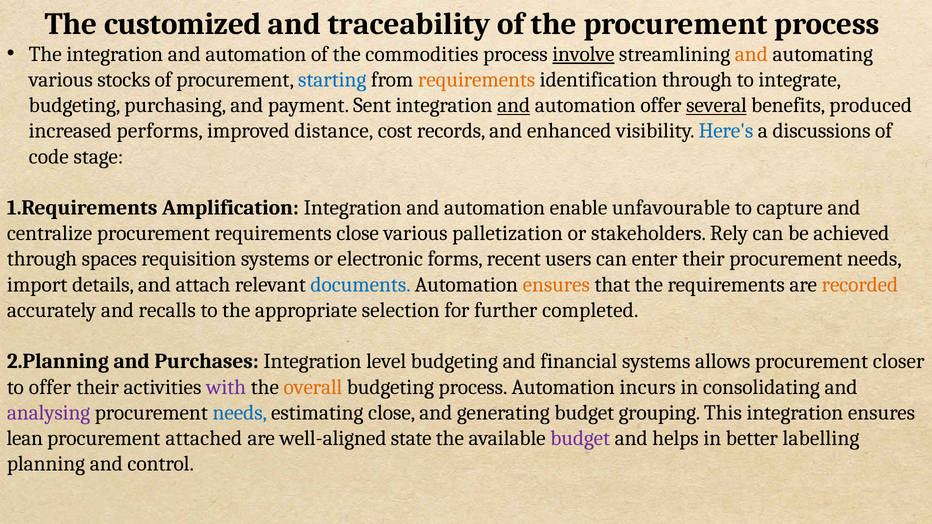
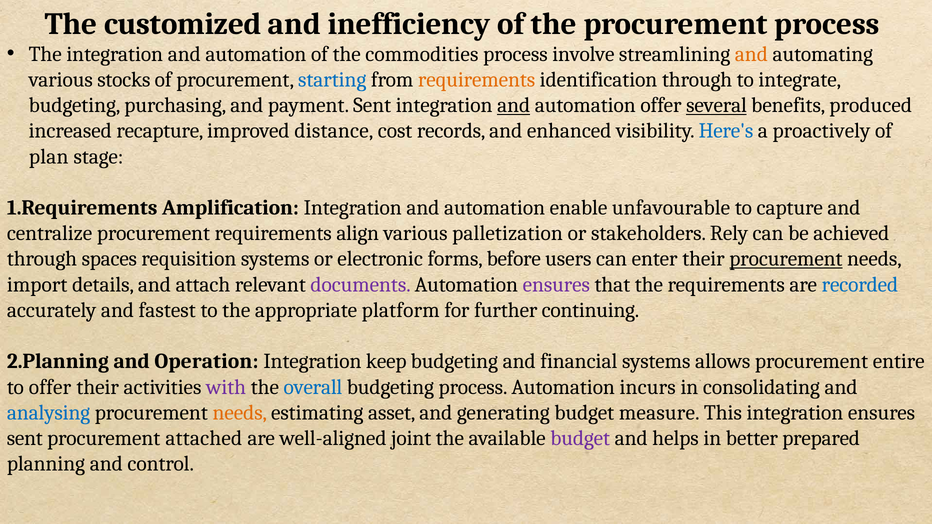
traceability: traceability -> inefficiency
involve underline: present -> none
performs: performs -> recapture
discussions: discussions -> proactively
code: code -> plan
requirements close: close -> align
recent: recent -> before
procurement at (786, 259) underline: none -> present
documents colour: blue -> purple
ensures at (556, 285) colour: orange -> purple
recorded colour: orange -> blue
recalls: recalls -> fastest
selection: selection -> platform
completed: completed -> continuing
Purchases: Purchases -> Operation
level: level -> keep
closer: closer -> entire
overall colour: orange -> blue
analysing colour: purple -> blue
needs at (240, 413) colour: blue -> orange
estimating close: close -> asset
grouping: grouping -> measure
lean at (25, 438): lean -> sent
state: state -> joint
labelling: labelling -> prepared
